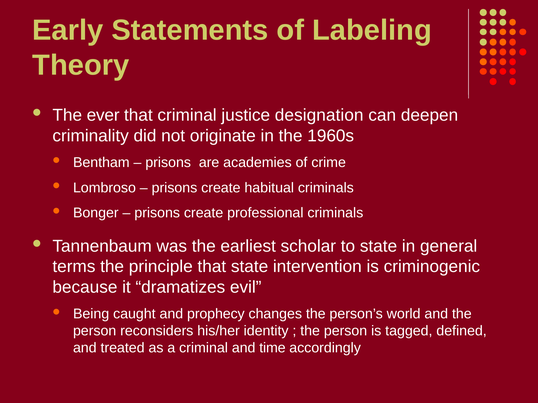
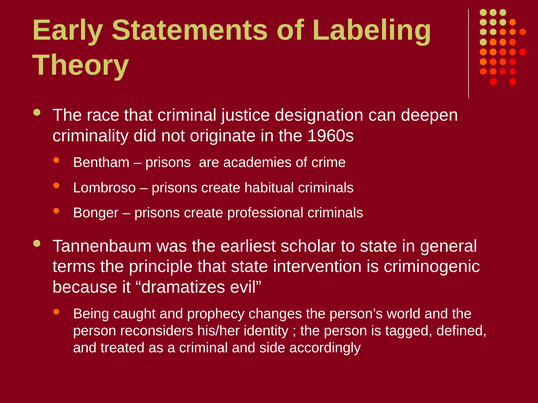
ever: ever -> race
time: time -> side
